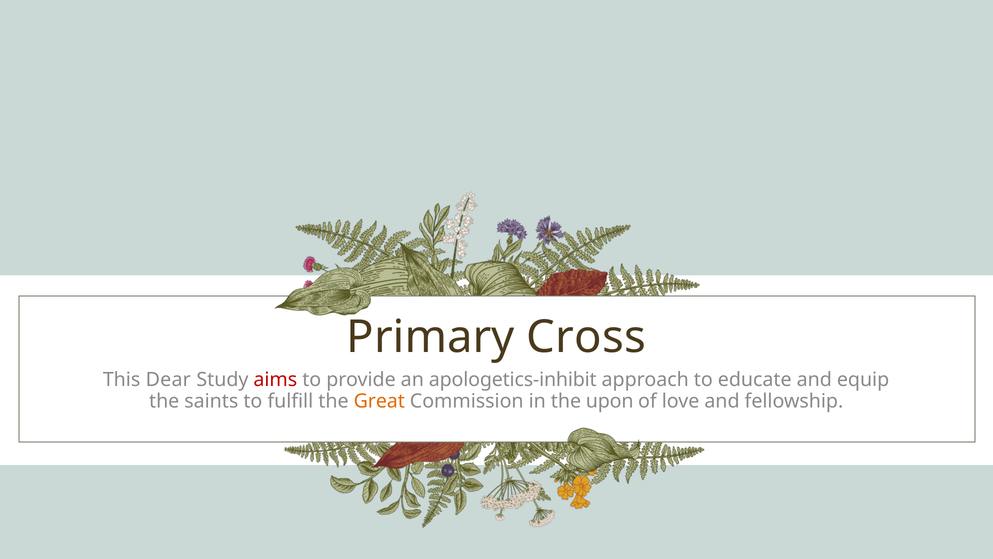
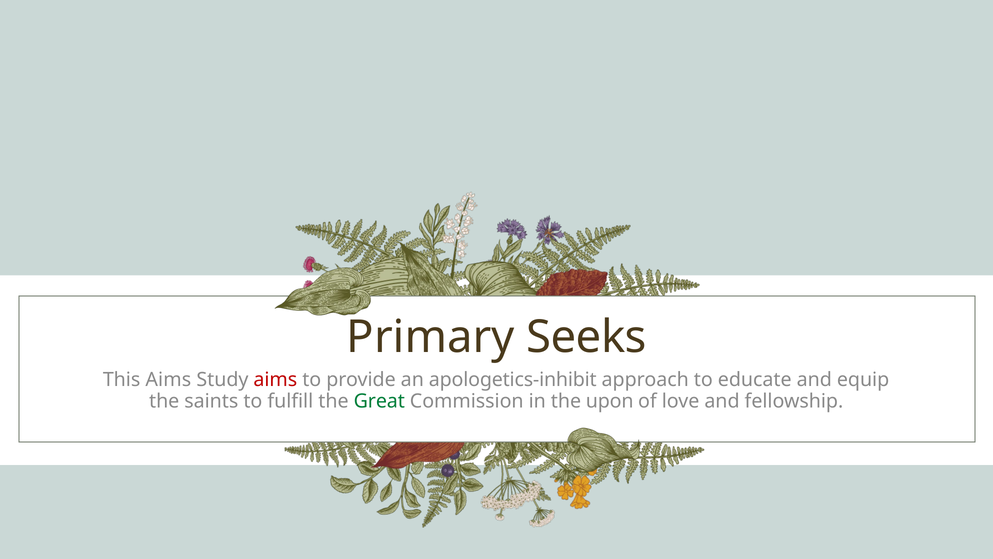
Cross: Cross -> Seeks
This Dear: Dear -> Aims
Great colour: orange -> green
